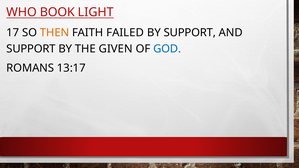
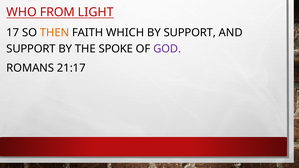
BOOK: BOOK -> FROM
FAILED: FAILED -> WHICH
GIVEN: GIVEN -> SPOKE
GOD colour: blue -> purple
13:17: 13:17 -> 21:17
